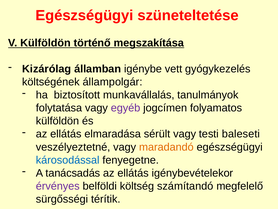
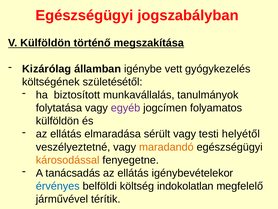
szüneteltetése: szüneteltetése -> jogszabályban
állampolgár: állampolgár -> születésétől
baleseti: baleseti -> helyétől
károsodással colour: blue -> orange
érvényes colour: purple -> blue
számítandó: számítandó -> indokolatlan
sürgősségi: sürgősségi -> járművével
